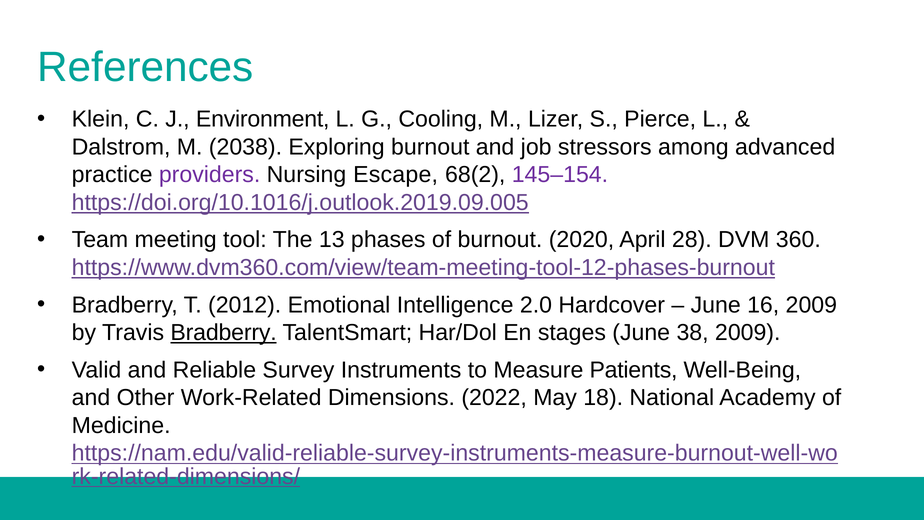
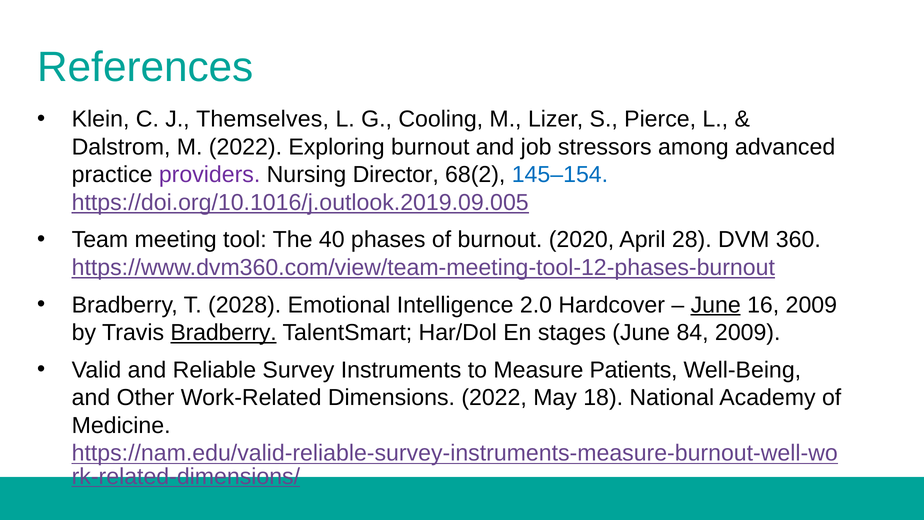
Environment: Environment -> Themselves
M 2038: 2038 -> 2022
Escape: Escape -> Director
145–154 colour: purple -> blue
13: 13 -> 40
2012: 2012 -> 2028
June at (716, 305) underline: none -> present
38: 38 -> 84
